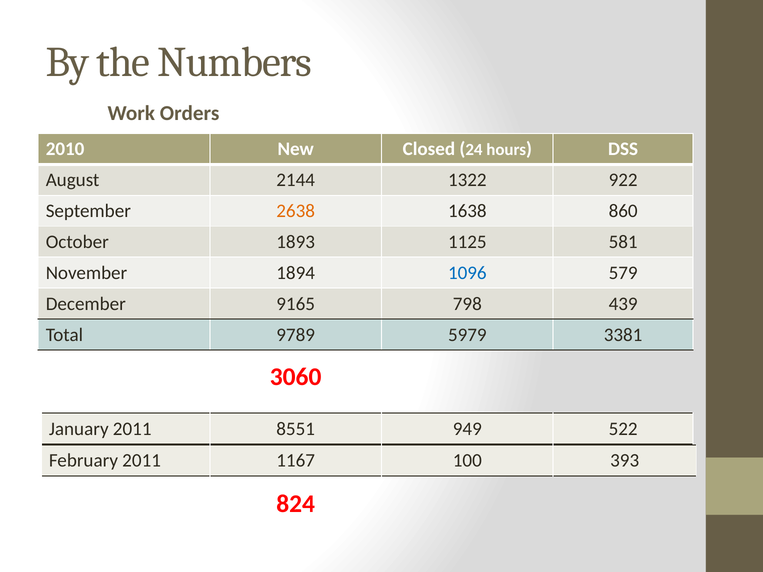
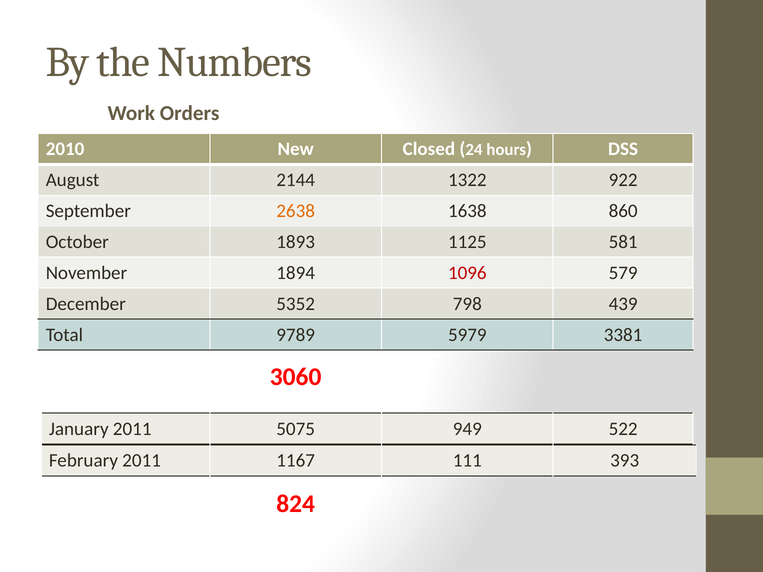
1096 colour: blue -> red
9165: 9165 -> 5352
8551: 8551 -> 5075
100: 100 -> 111
